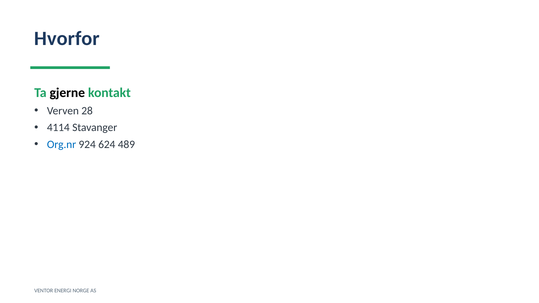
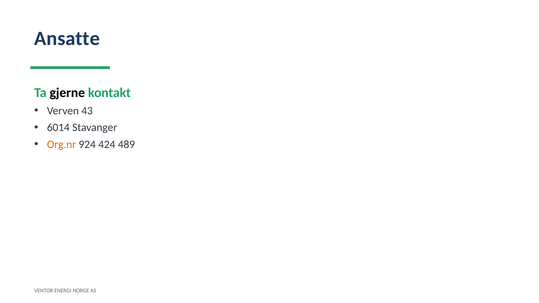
Hvorfor: Hvorfor -> Ansatte
28: 28 -> 43
4114: 4114 -> 6014
Org.nr colour: blue -> orange
624: 624 -> 424
